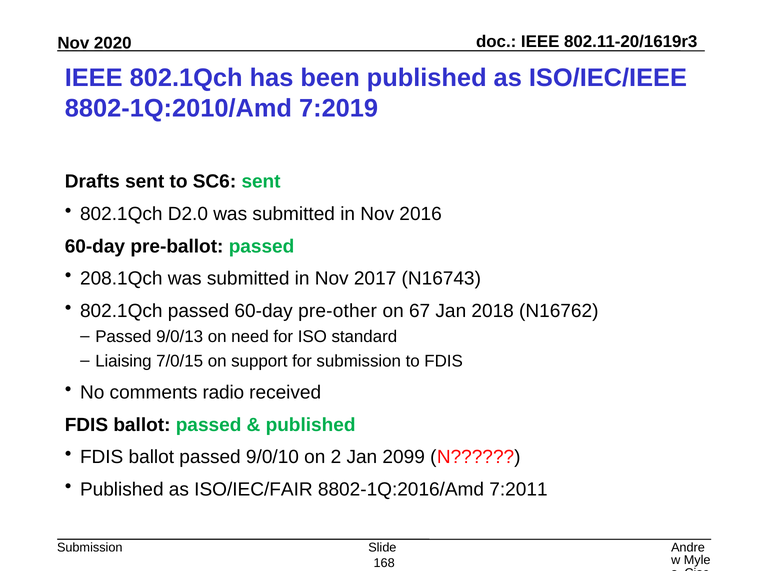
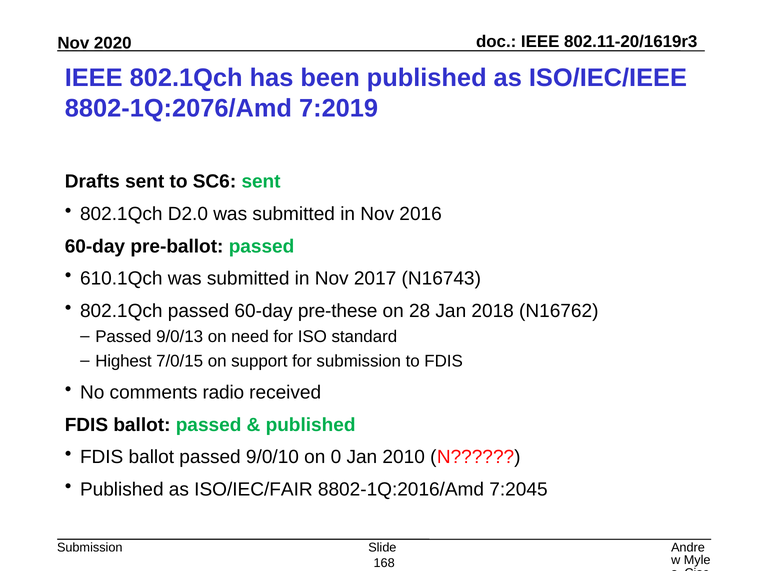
8802-1Q:2010/Amd: 8802-1Q:2010/Amd -> 8802-1Q:2076/Amd
208.1Qch: 208.1Qch -> 610.1Qch
pre-other: pre-other -> pre-these
67: 67 -> 28
Liaising: Liaising -> Highest
2: 2 -> 0
2099: 2099 -> 2010
7:2011: 7:2011 -> 7:2045
